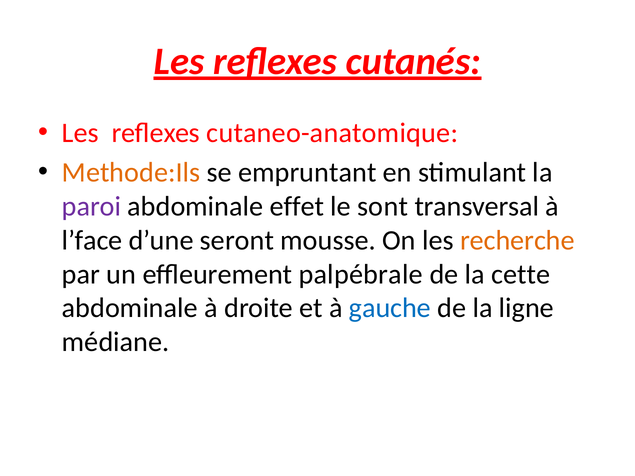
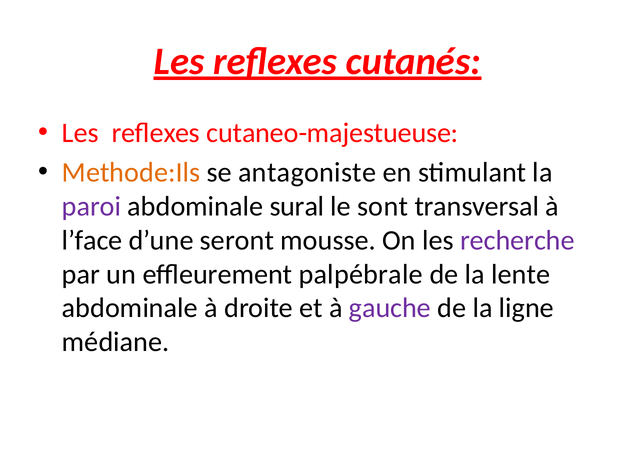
cutaneo-anatomique: cutaneo-anatomique -> cutaneo-majestueuse
empruntant: empruntant -> antagoniste
effet: effet -> sural
recherche colour: orange -> purple
cette: cette -> lente
gauche colour: blue -> purple
